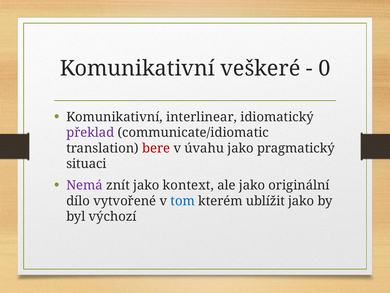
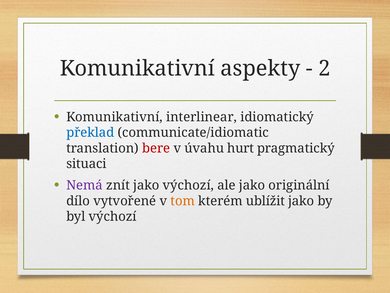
veškeré: veškeré -> aspekty
0: 0 -> 2
překlad colour: purple -> blue
úvahu jako: jako -> hurt
jako kontext: kontext -> výchozí
tom colour: blue -> orange
